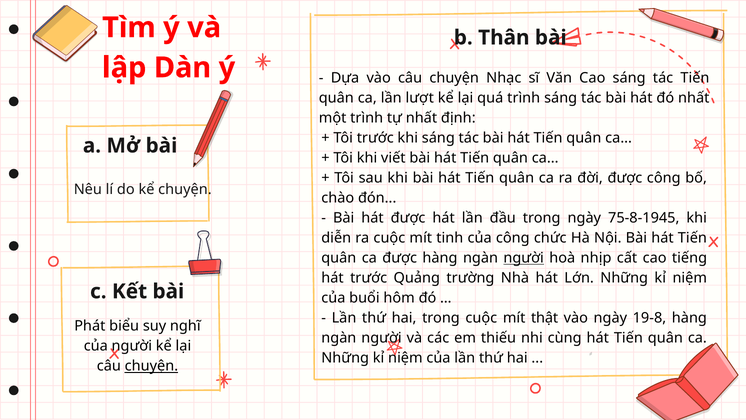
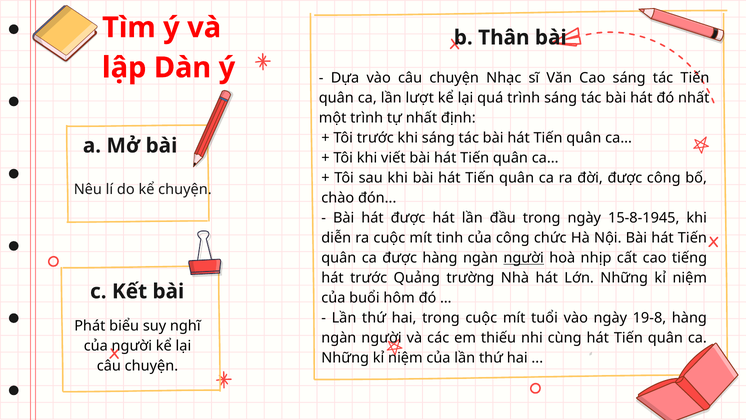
75-8-1945: 75-8-1945 -> 15-8-1945
thật: thật -> tuổi
chuyện at (151, 366) underline: present -> none
